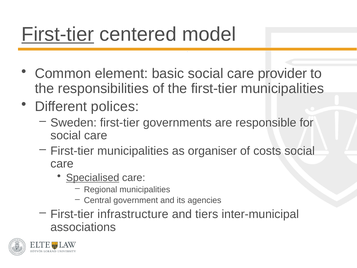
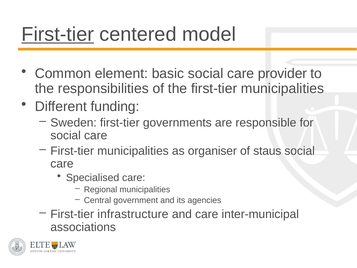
polices: polices -> funding
costs: costs -> staus
Specialised underline: present -> none
and tiers: tiers -> care
